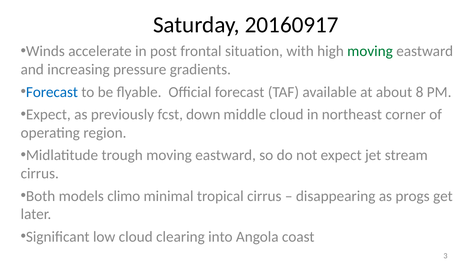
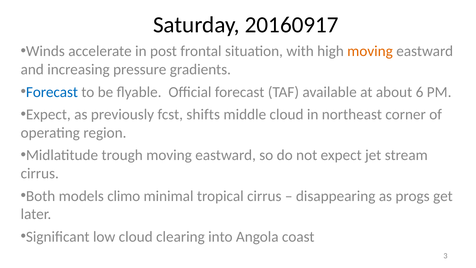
moving at (370, 51) colour: green -> orange
8: 8 -> 6
down: down -> shifts
